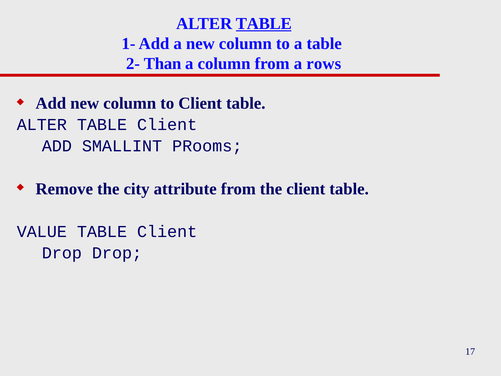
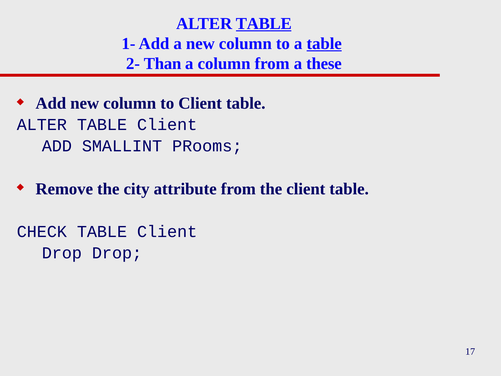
table at (324, 44) underline: none -> present
rows: rows -> these
VALUE: VALUE -> CHECK
